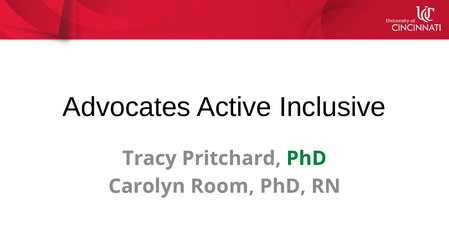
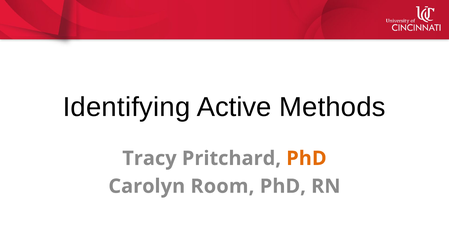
Advocates: Advocates -> Identifying
Inclusive: Inclusive -> Methods
PhD at (306, 159) colour: green -> orange
